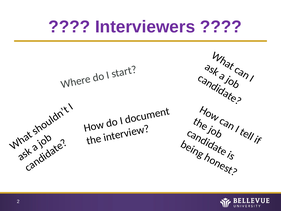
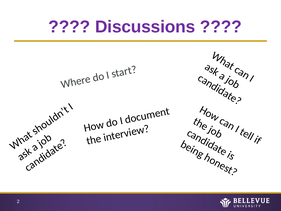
Interviewers: Interviewers -> Discussions
